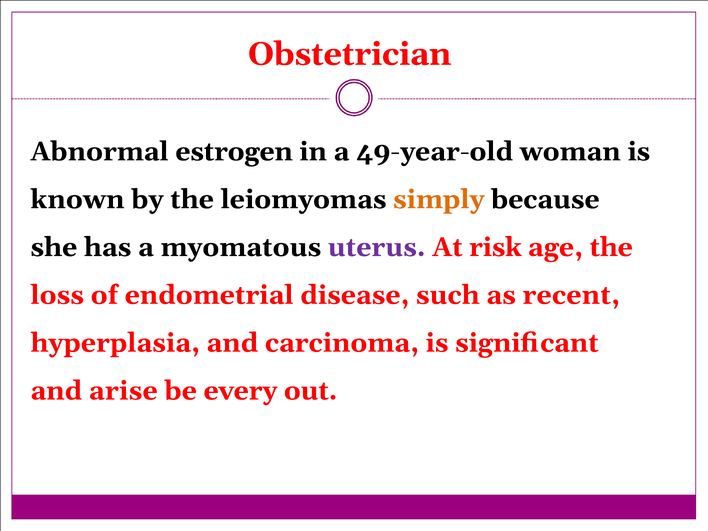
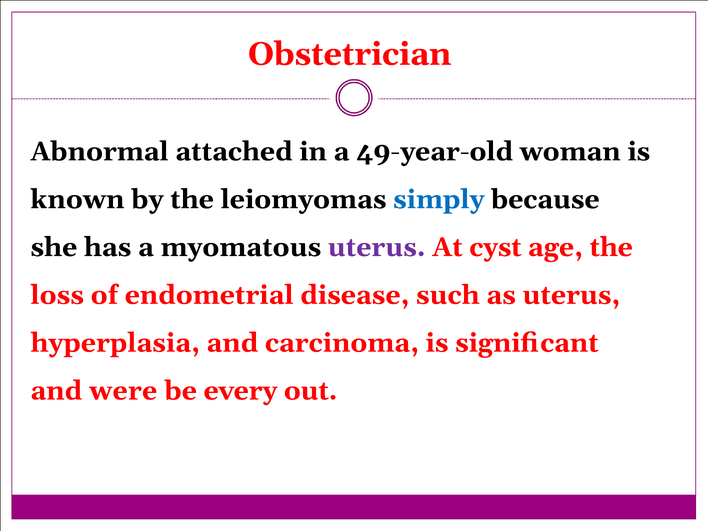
estrogen: estrogen -> attached
simply colour: orange -> blue
risk: risk -> cyst
as recent: recent -> uterus
arise: arise -> were
